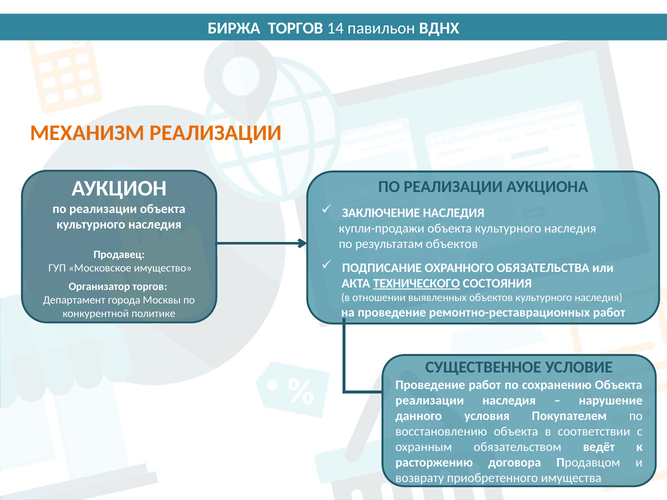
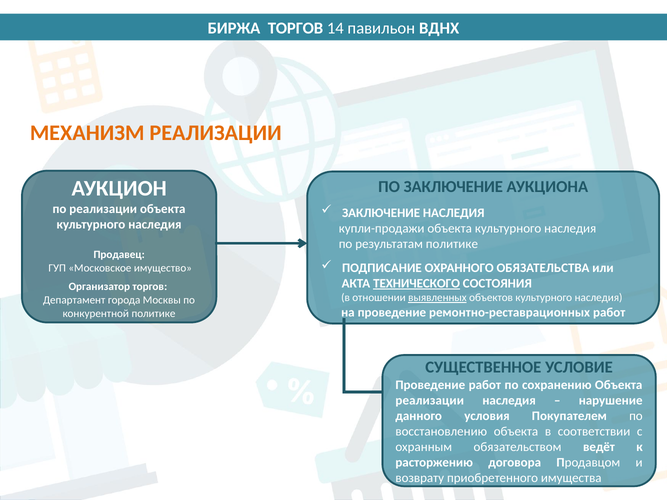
РЕАЛИЗАЦИИ at (453, 187): РЕАЛИЗАЦИИ -> ЗАКЛЮЧЕНИЕ
результатам объектов: объектов -> политике
выявленных underline: none -> present
